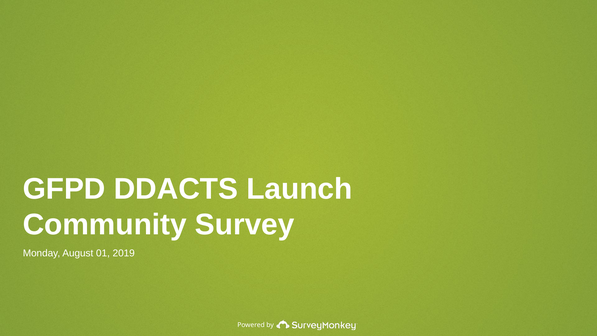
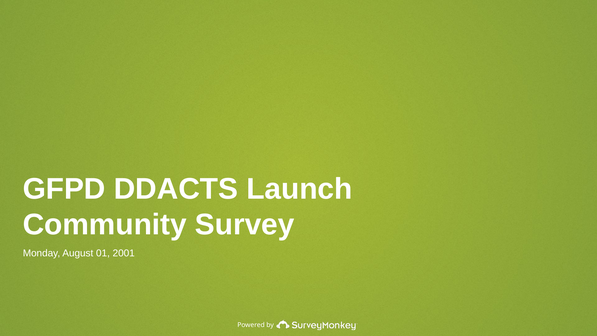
2019: 2019 -> 2001
